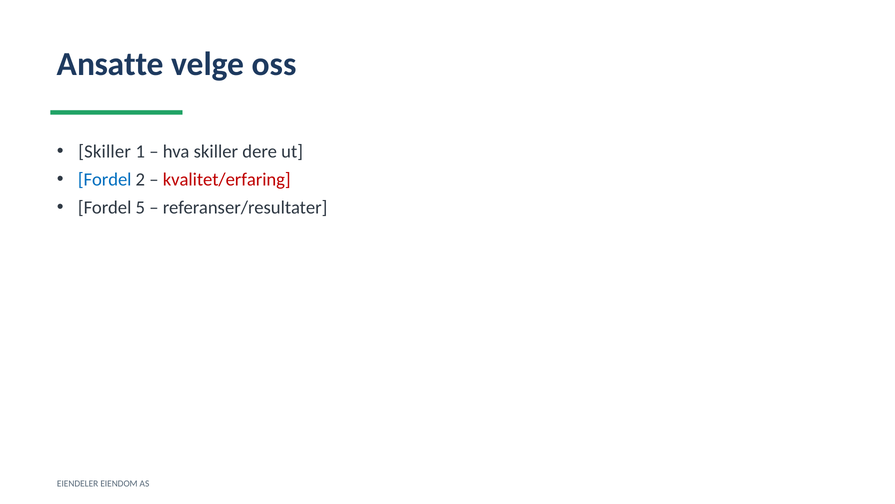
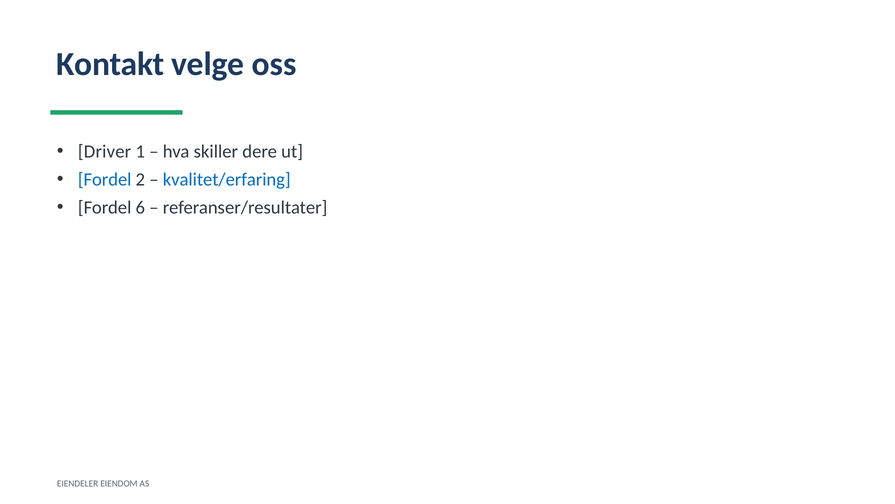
Ansatte: Ansatte -> Kontakt
Skiller at (105, 152): Skiller -> Driver
kvalitet/erfaring colour: red -> blue
5: 5 -> 6
